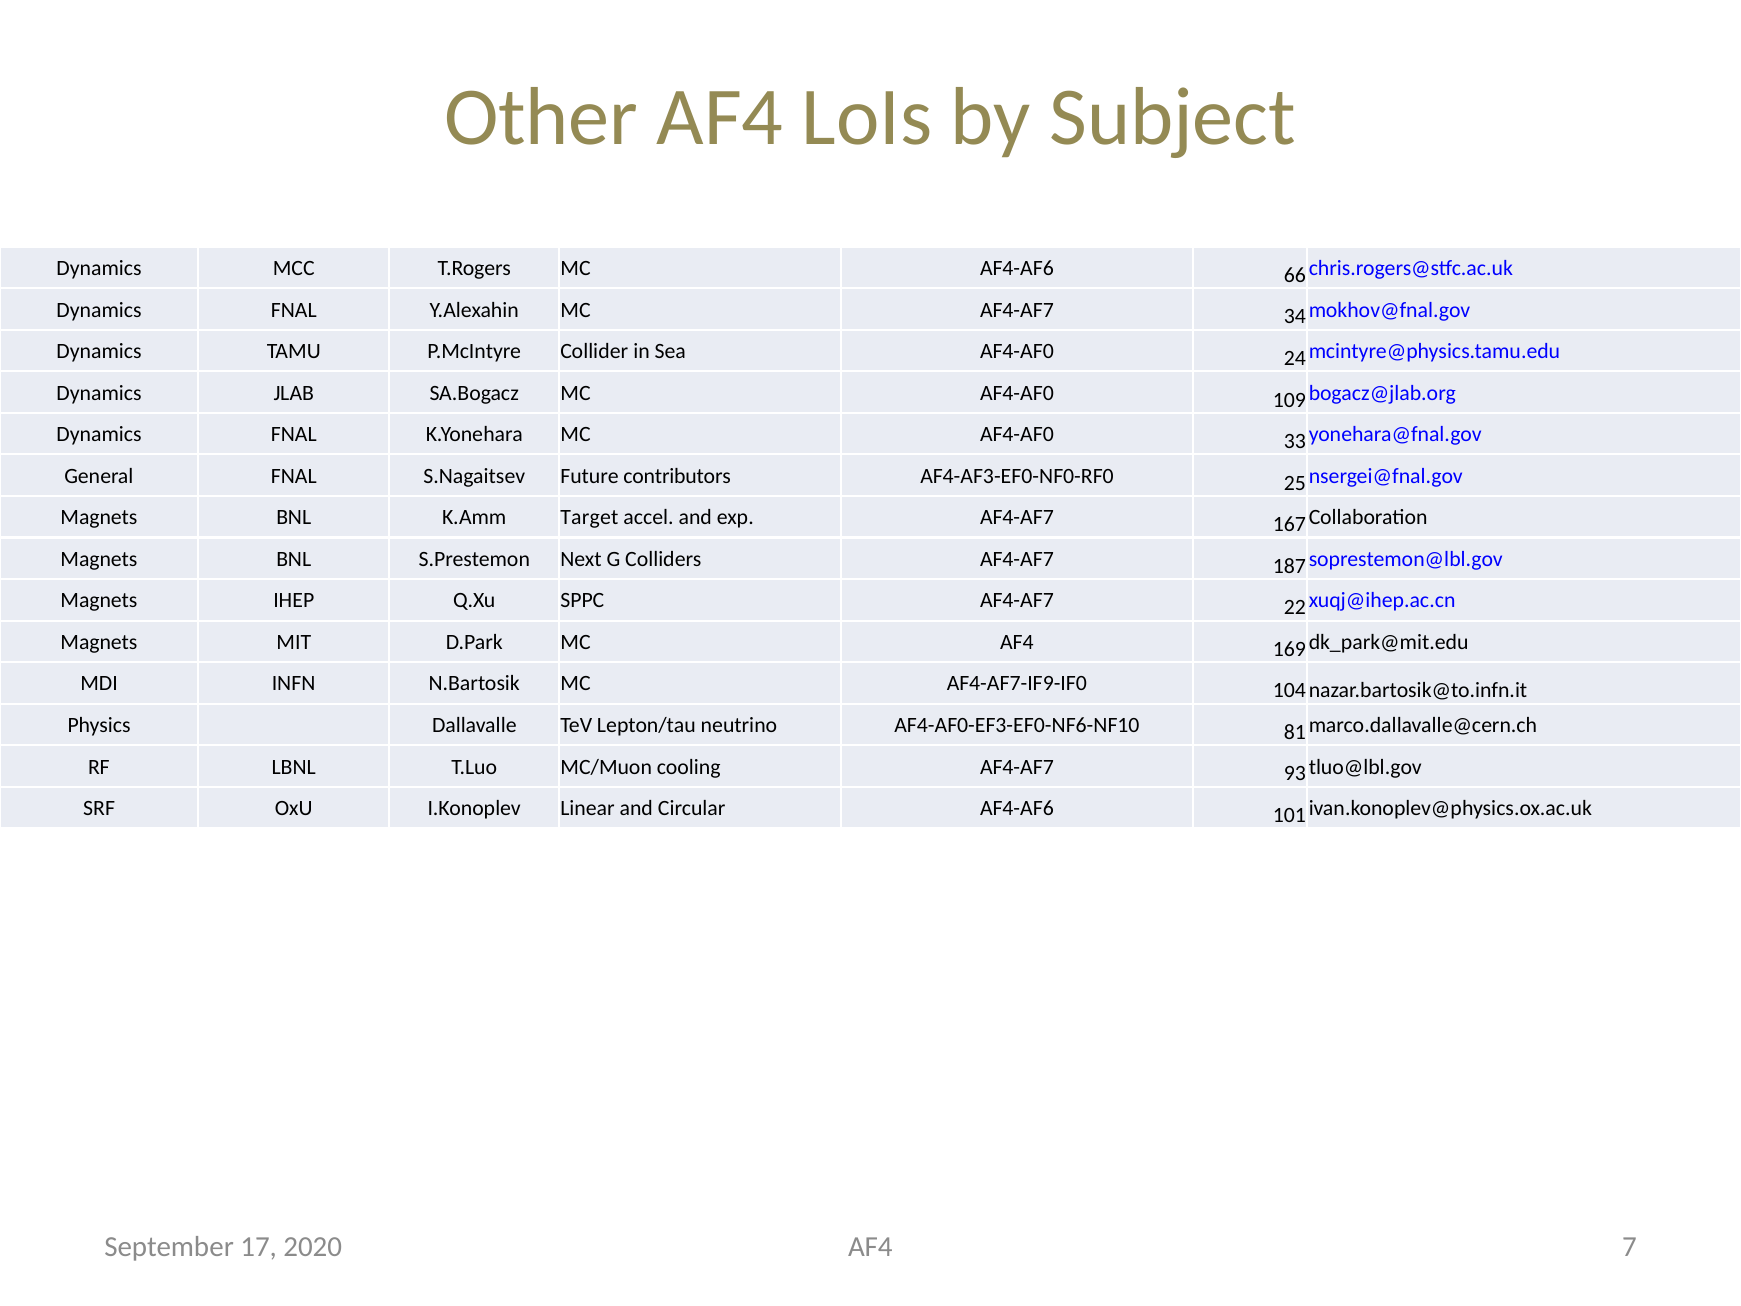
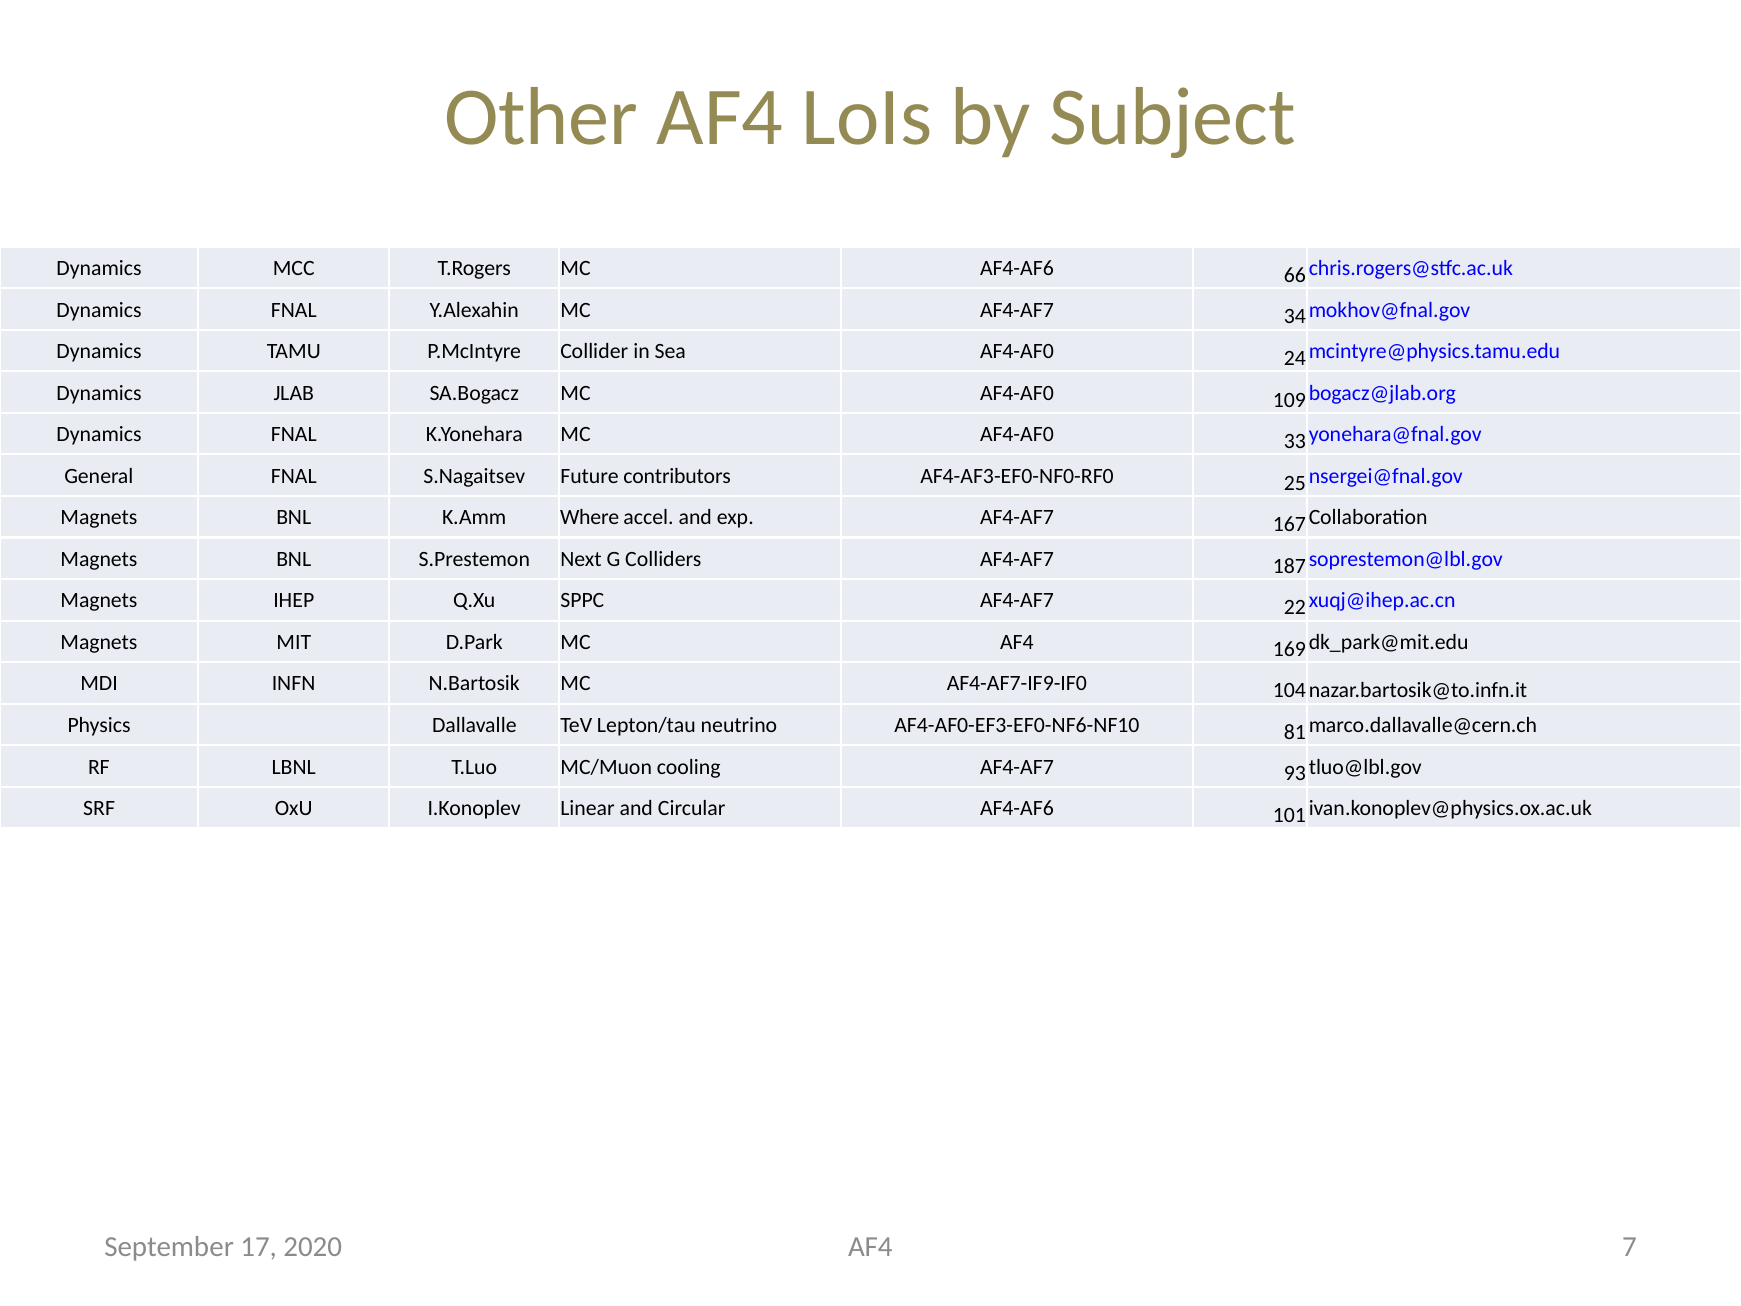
Target: Target -> Where
